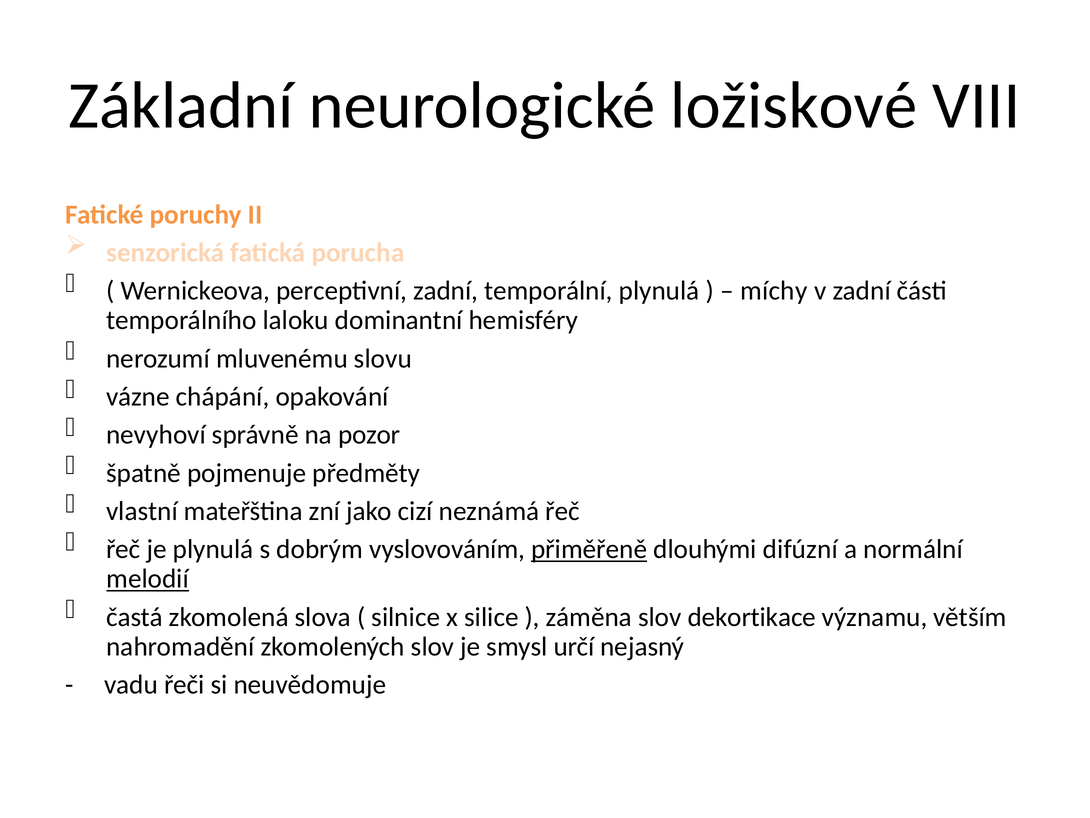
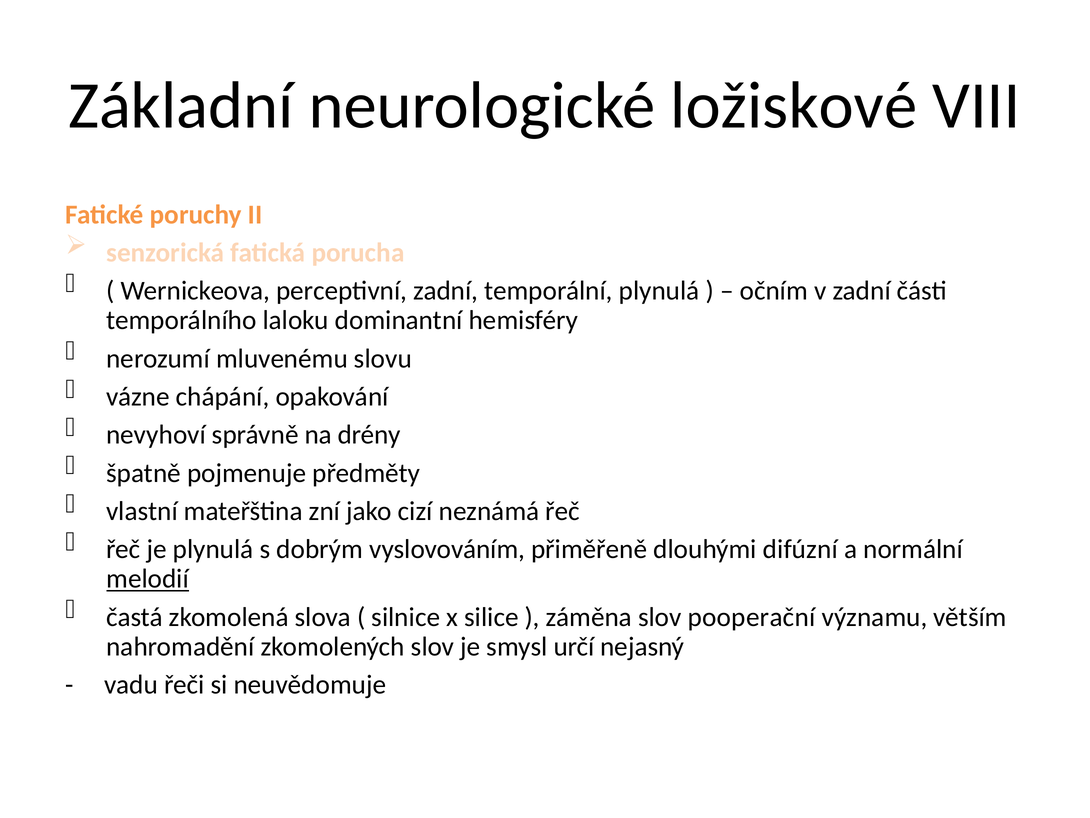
míchy: míchy -> očním
pozor: pozor -> drény
přiměřeně underline: present -> none
dekortikace: dekortikace -> pooperační
